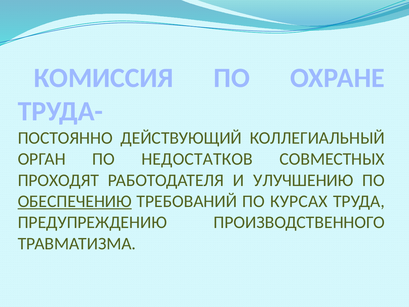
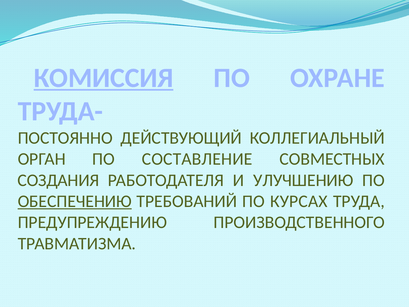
КОМИССИЯ underline: none -> present
НЕДОСТАТКОВ: НЕДОСТАТКОВ -> СОСТАВЛЕНИЕ
ПРОХОДЯТ: ПРОХОДЯТ -> СОЗДАНИЯ
